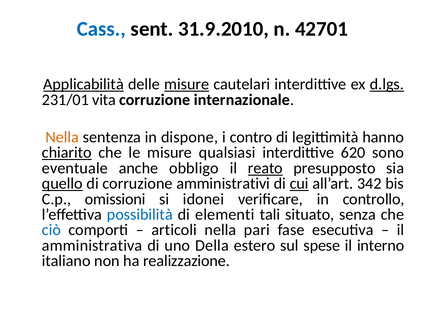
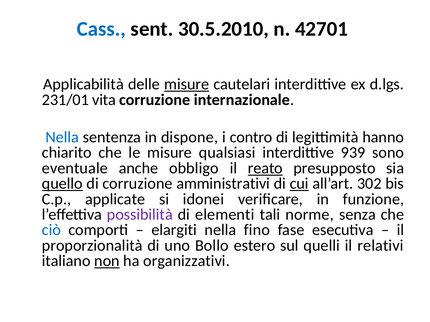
31.9.2010: 31.9.2010 -> 30.5.2010
Applicabilità underline: present -> none
d.lgs underline: present -> none
Nella at (62, 137) colour: orange -> blue
chiarito underline: present -> none
620: 620 -> 939
342: 342 -> 302
omissioni: omissioni -> applicate
controllo: controllo -> funzione
possibilità colour: blue -> purple
situato: situato -> norme
articoli: articoli -> elargiti
pari: pari -> fino
amministrativa: amministrativa -> proporzionalità
Della: Della -> Bollo
spese: spese -> quelli
interno: interno -> relativi
non underline: none -> present
realizzazione: realizzazione -> organizzativi
